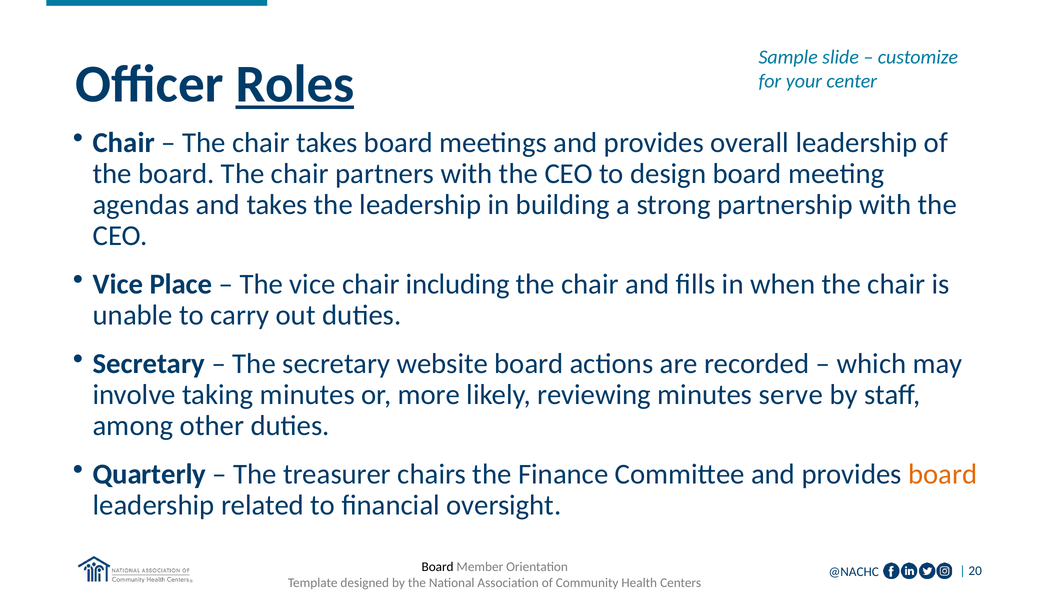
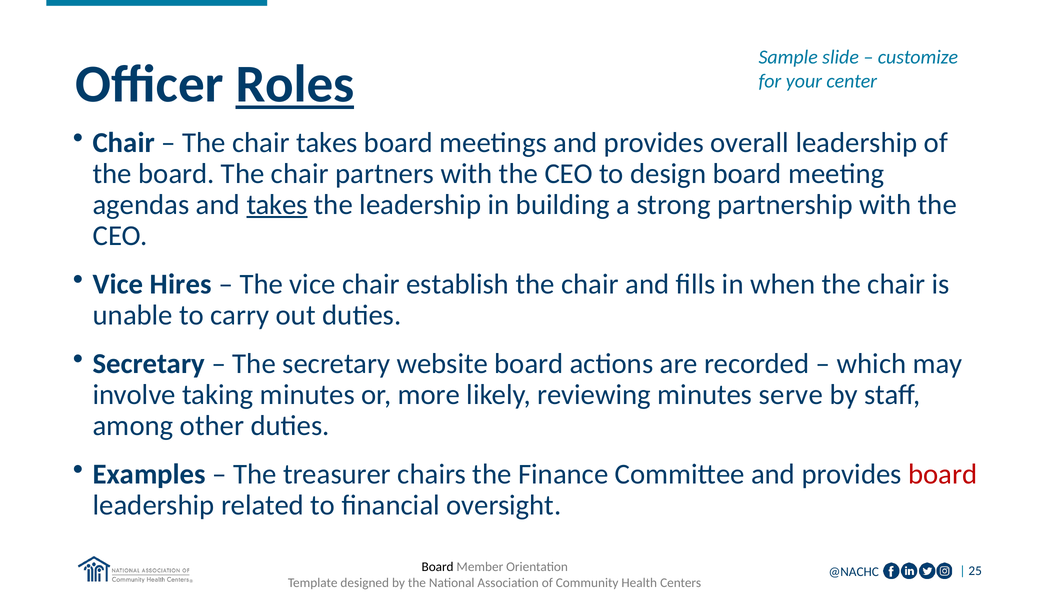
takes at (277, 205) underline: none -> present
Place: Place -> Hires
including: including -> establish
Quarterly: Quarterly -> Examples
board at (943, 474) colour: orange -> red
20: 20 -> 25
